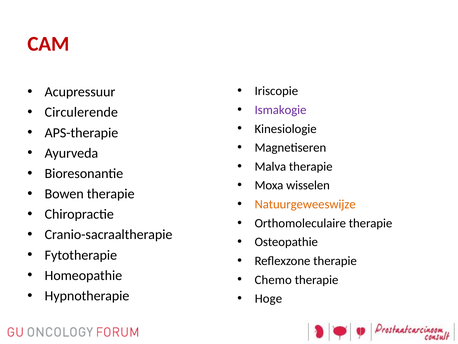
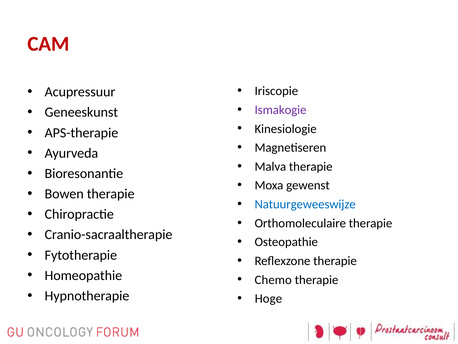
Circulerende: Circulerende -> Geneeskunst
wisselen: wisselen -> gewenst
Natuurgeweeswijze colour: orange -> blue
